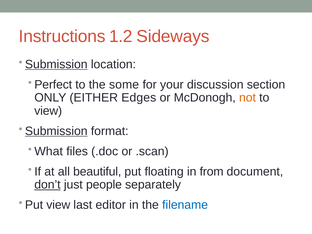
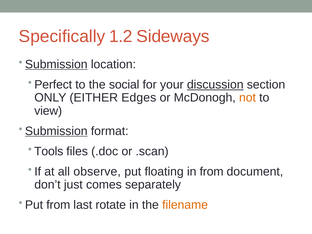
Instructions: Instructions -> Specifically
some: some -> social
discussion underline: none -> present
What: What -> Tools
beautiful: beautiful -> observe
don’t underline: present -> none
people: people -> comes
Put view: view -> from
editor: editor -> rotate
filename colour: blue -> orange
